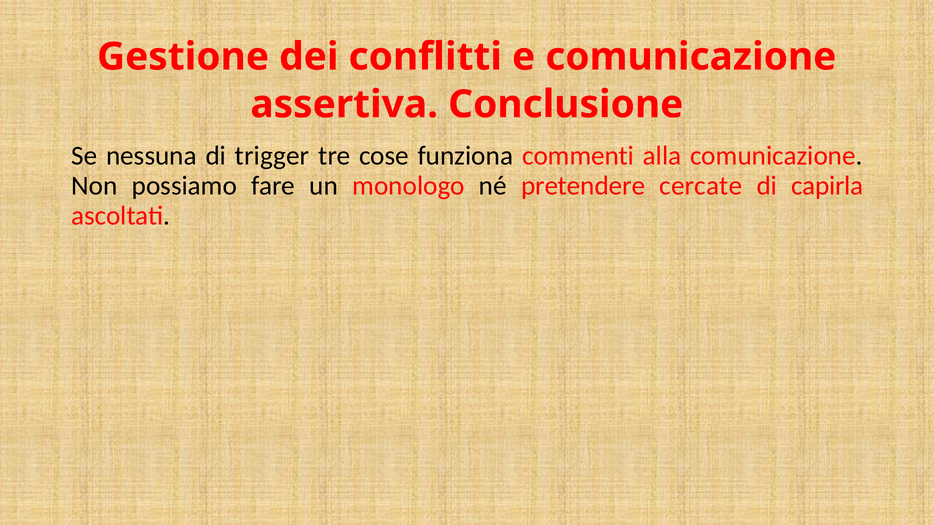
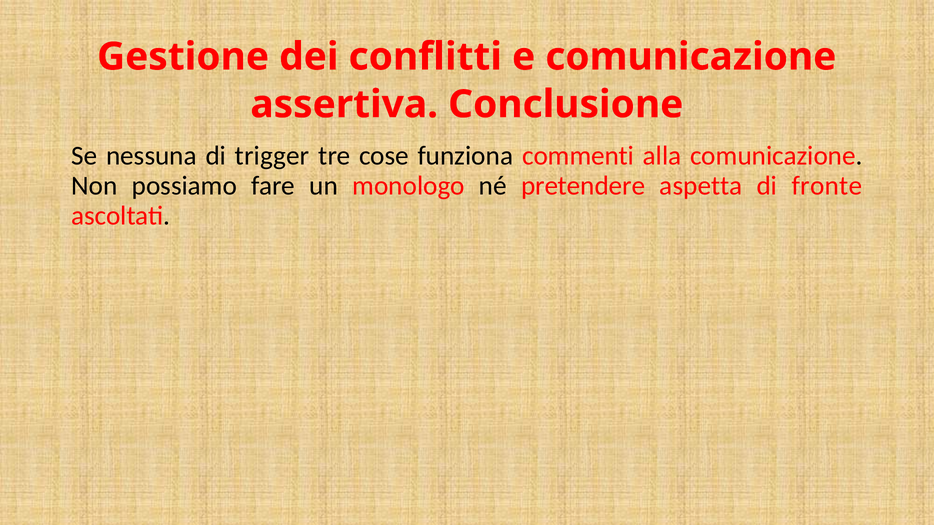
cercate: cercate -> aspetta
capirla: capirla -> fronte
